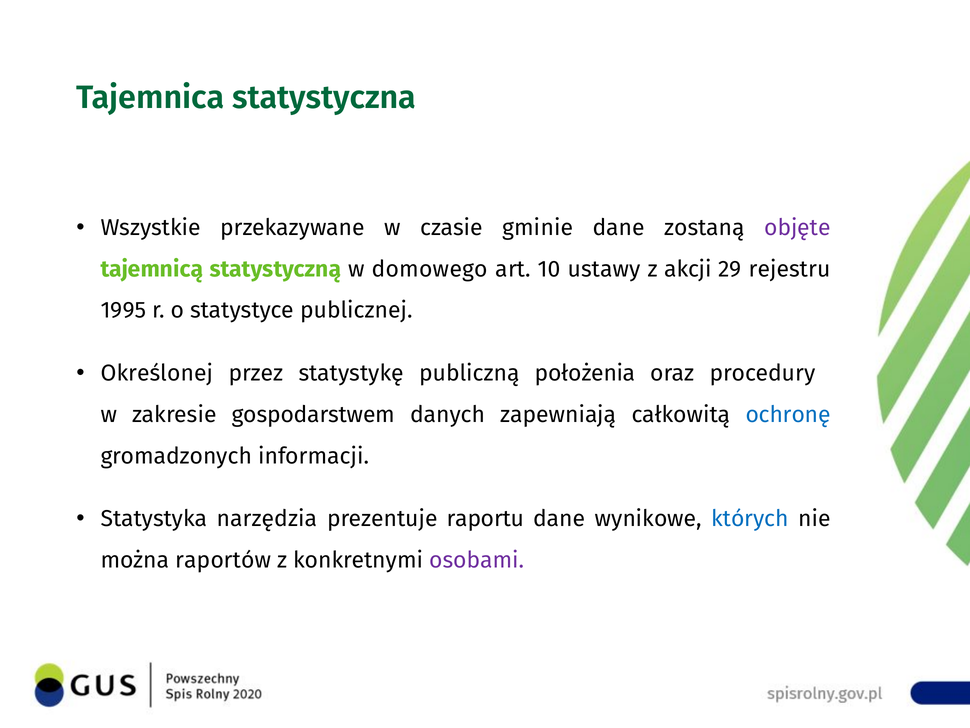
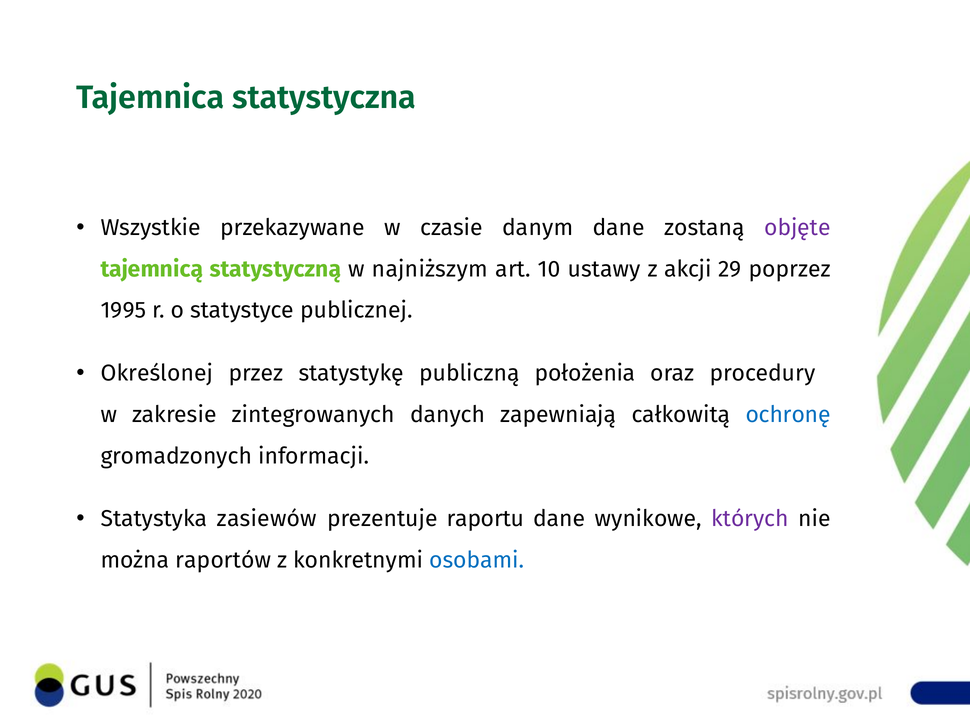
gminie: gminie -> danym
domowego: domowego -> najniższym
rejestru: rejestru -> poprzez
gospodarstwem: gospodarstwem -> zintegrowanych
narzędzia: narzędzia -> zasiewów
których colour: blue -> purple
osobami colour: purple -> blue
